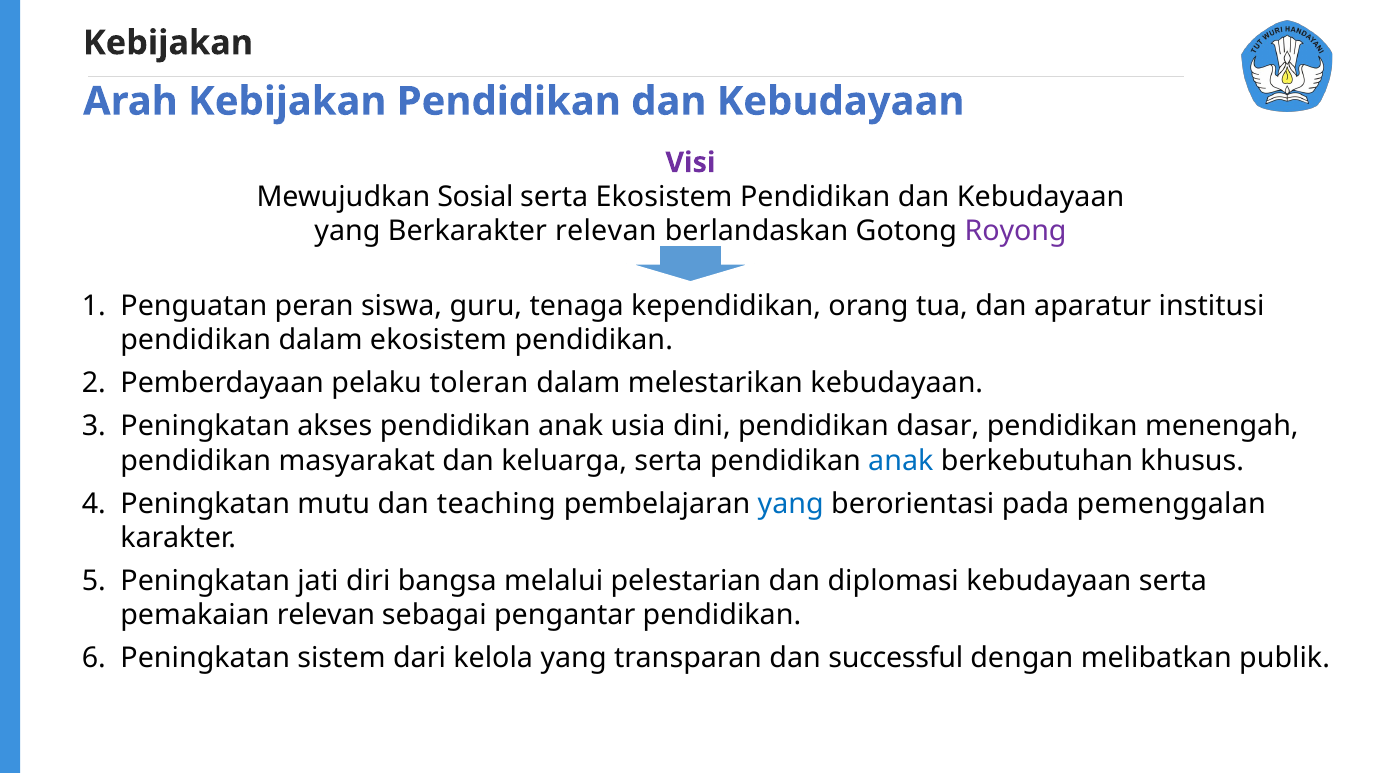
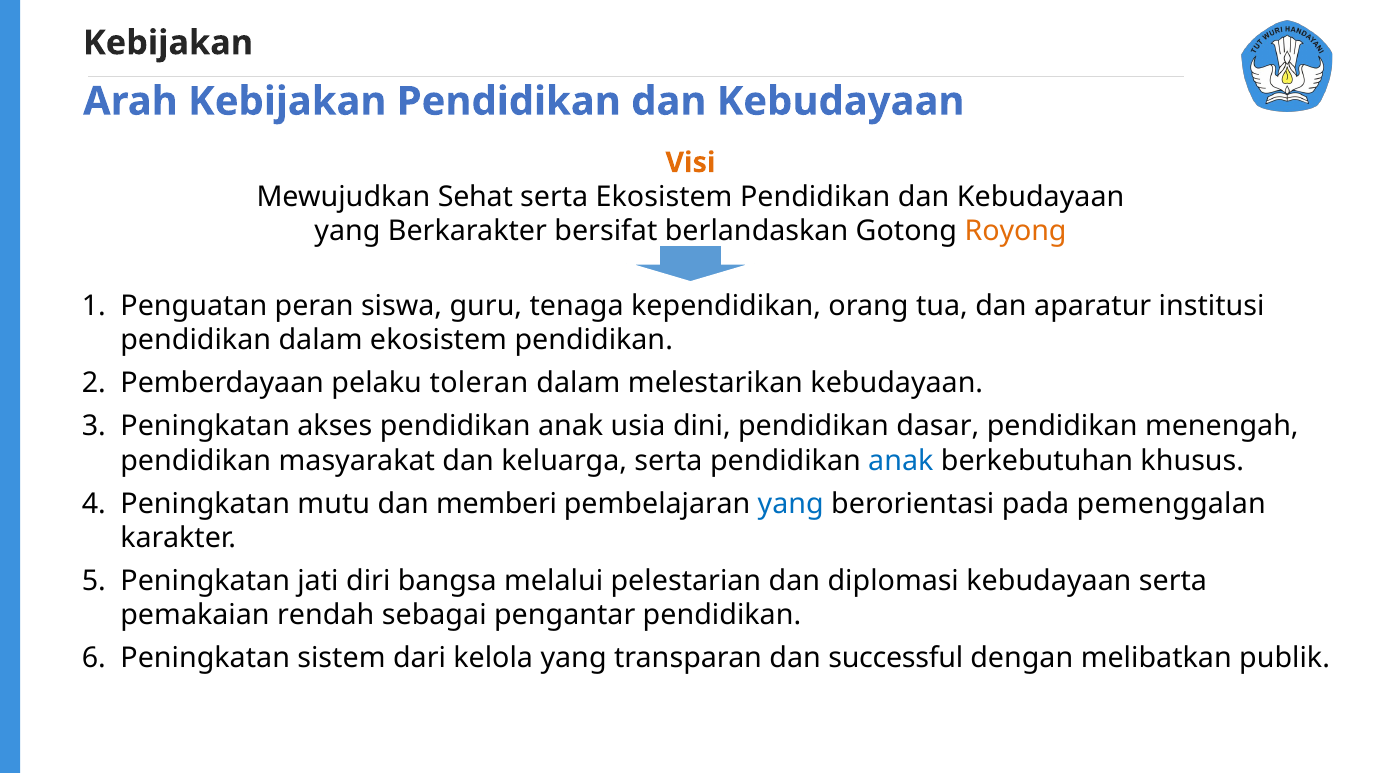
Visi colour: purple -> orange
Sosial: Sosial -> Sehat
Berkarakter relevan: relevan -> bersifat
Royong colour: purple -> orange
teaching: teaching -> memberi
pemakaian relevan: relevan -> rendah
